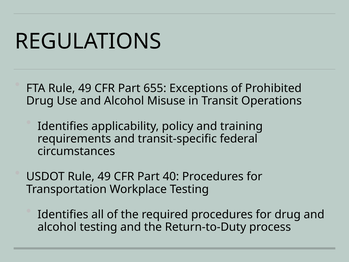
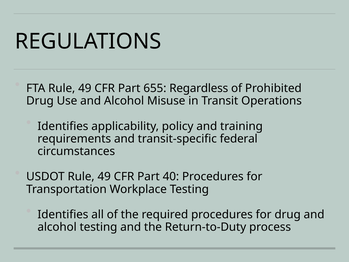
Exceptions: Exceptions -> Regardless
